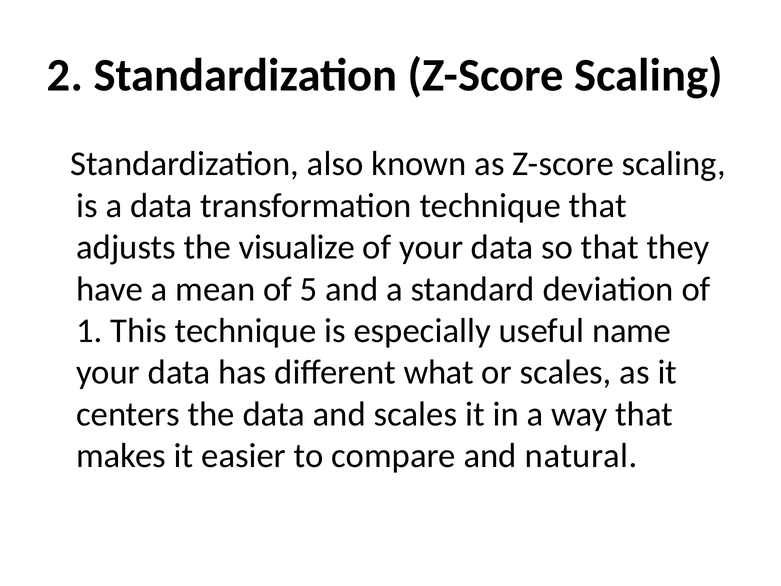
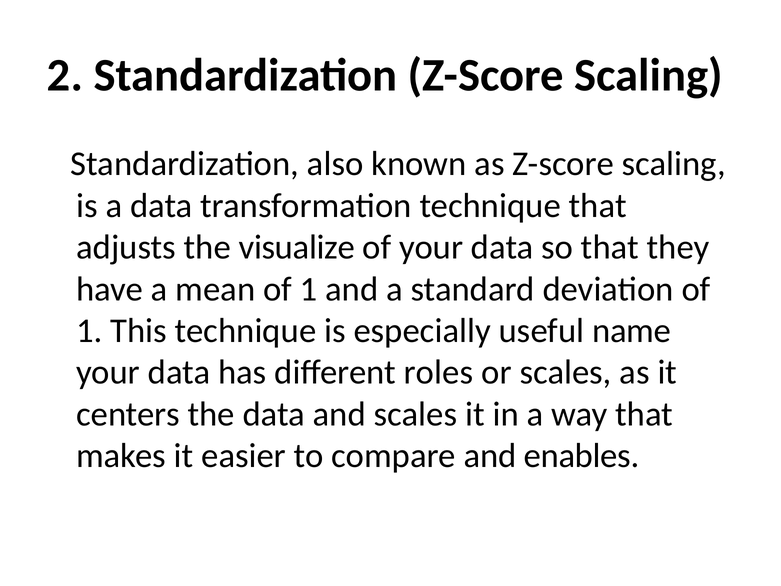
mean of 5: 5 -> 1
what: what -> roles
natural: natural -> enables
